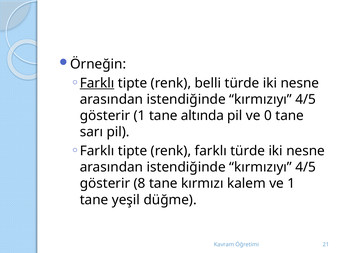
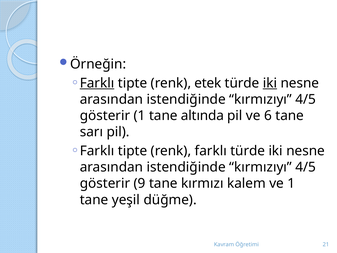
belli: belli -> etek
iki at (270, 83) underline: none -> present
0: 0 -> 6
8: 8 -> 9
